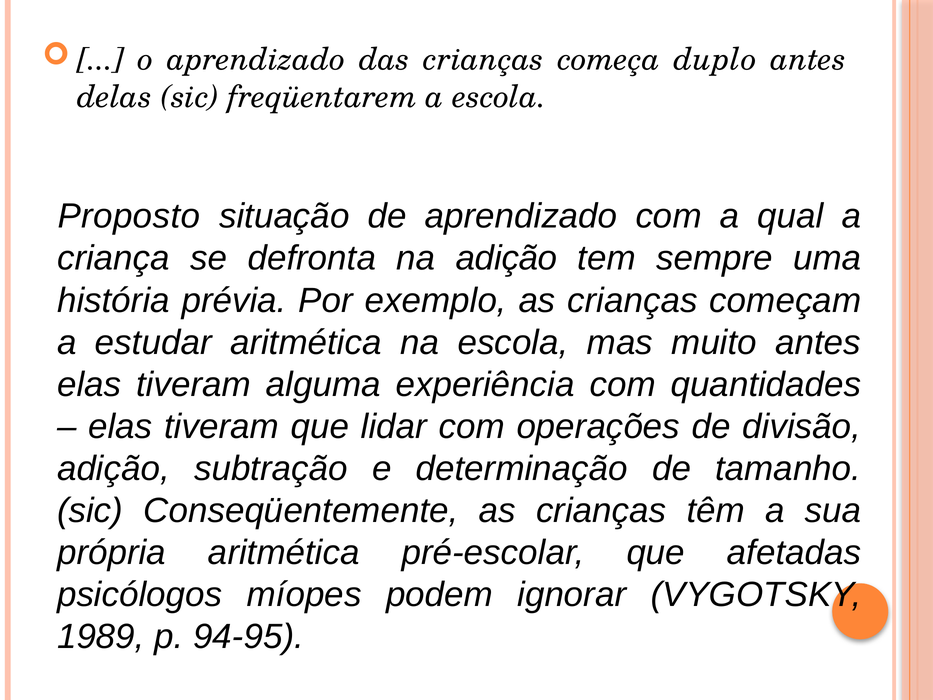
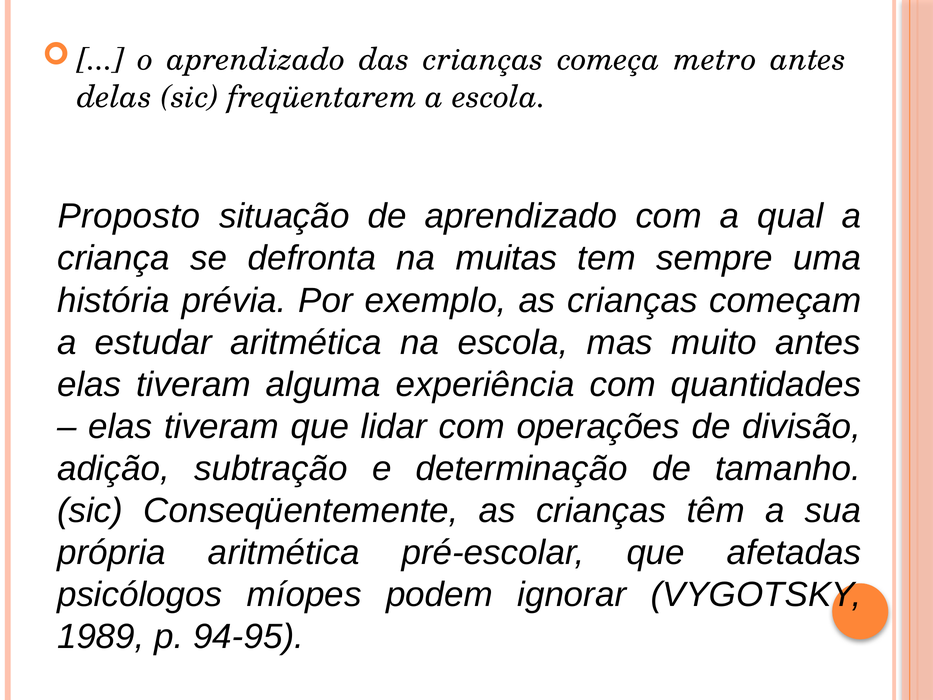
duplo: duplo -> metro
na adição: adição -> muitas
